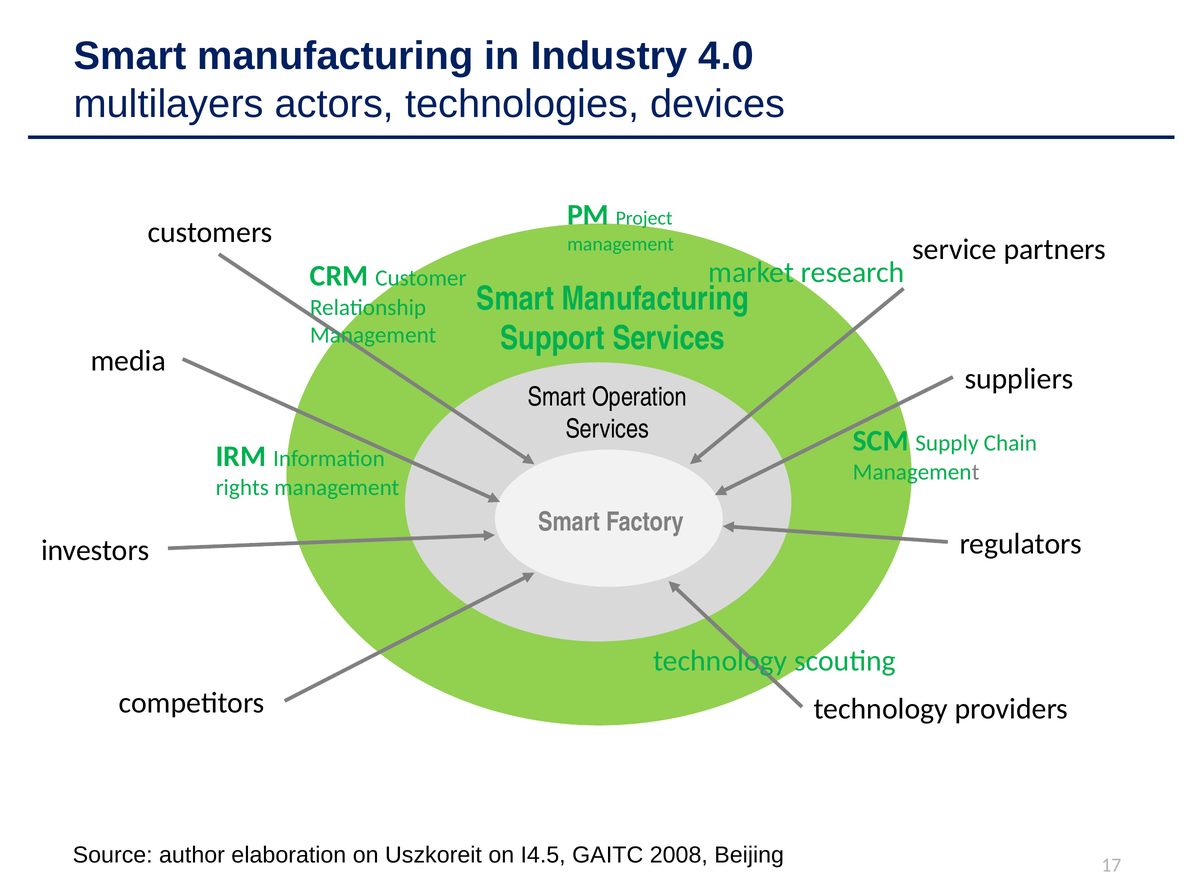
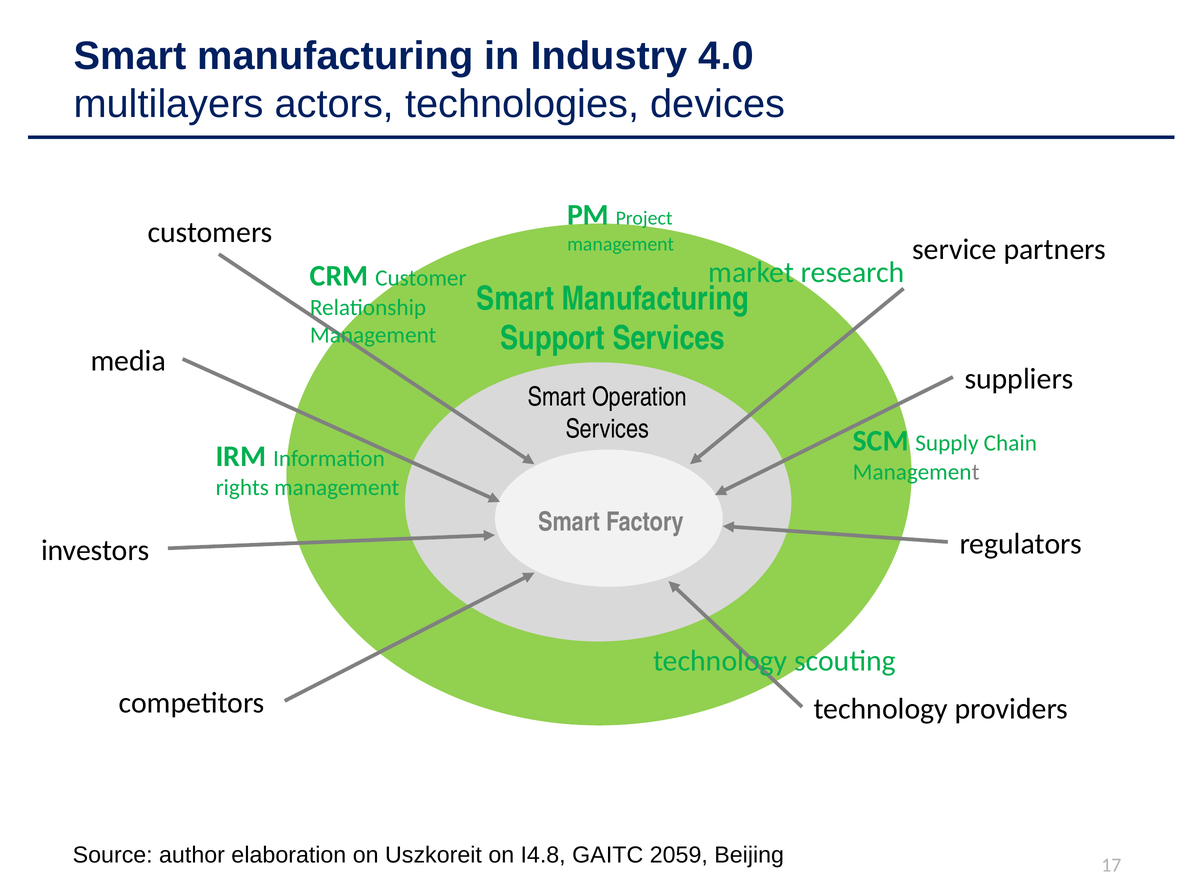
I4.5: I4.5 -> I4.8
2008: 2008 -> 2059
